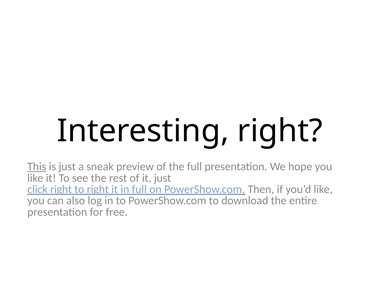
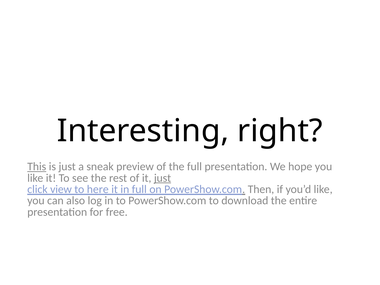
just at (163, 178) underline: none -> present
click right: right -> view
to right: right -> here
